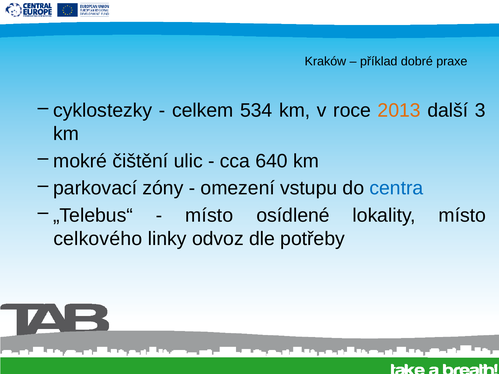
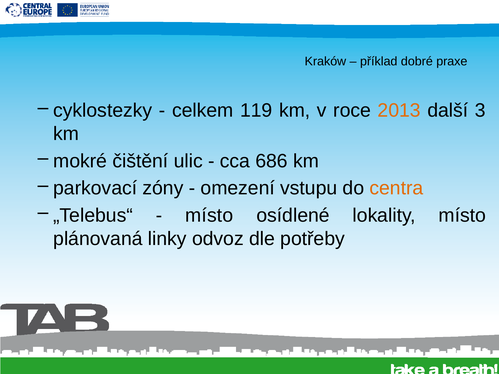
534: 534 -> 119
640: 640 -> 686
centra colour: blue -> orange
celkového: celkového -> plánovaná
